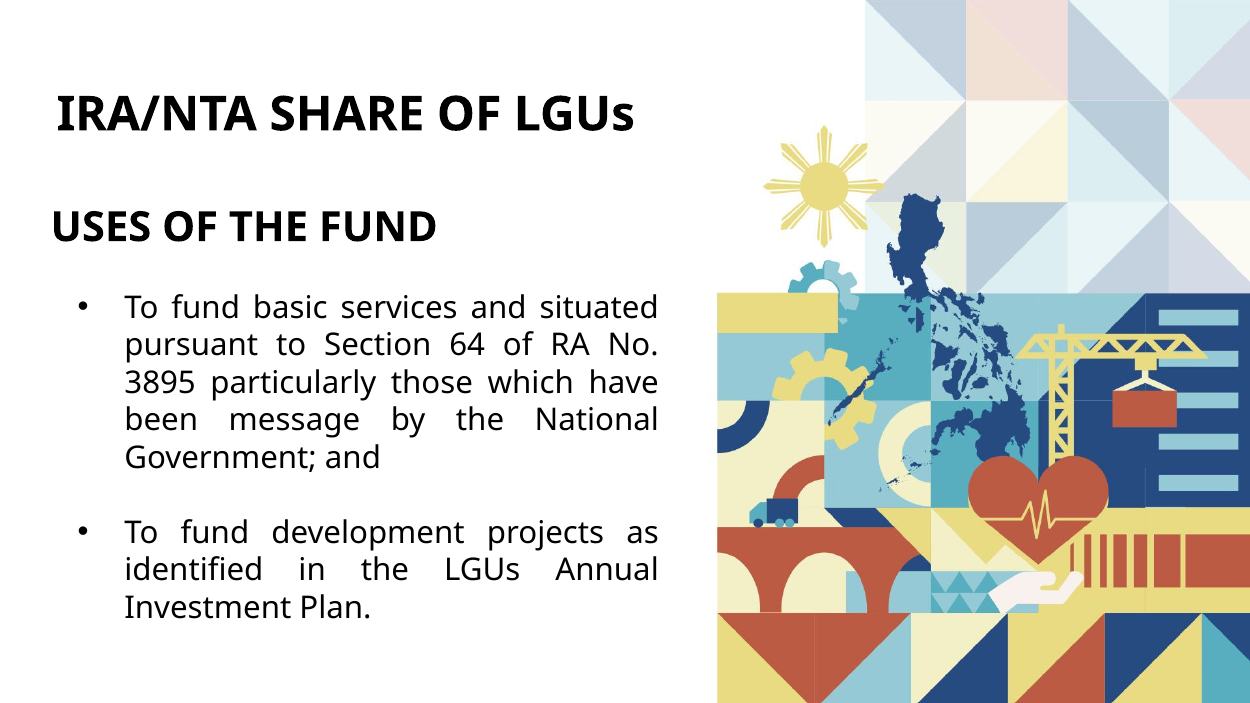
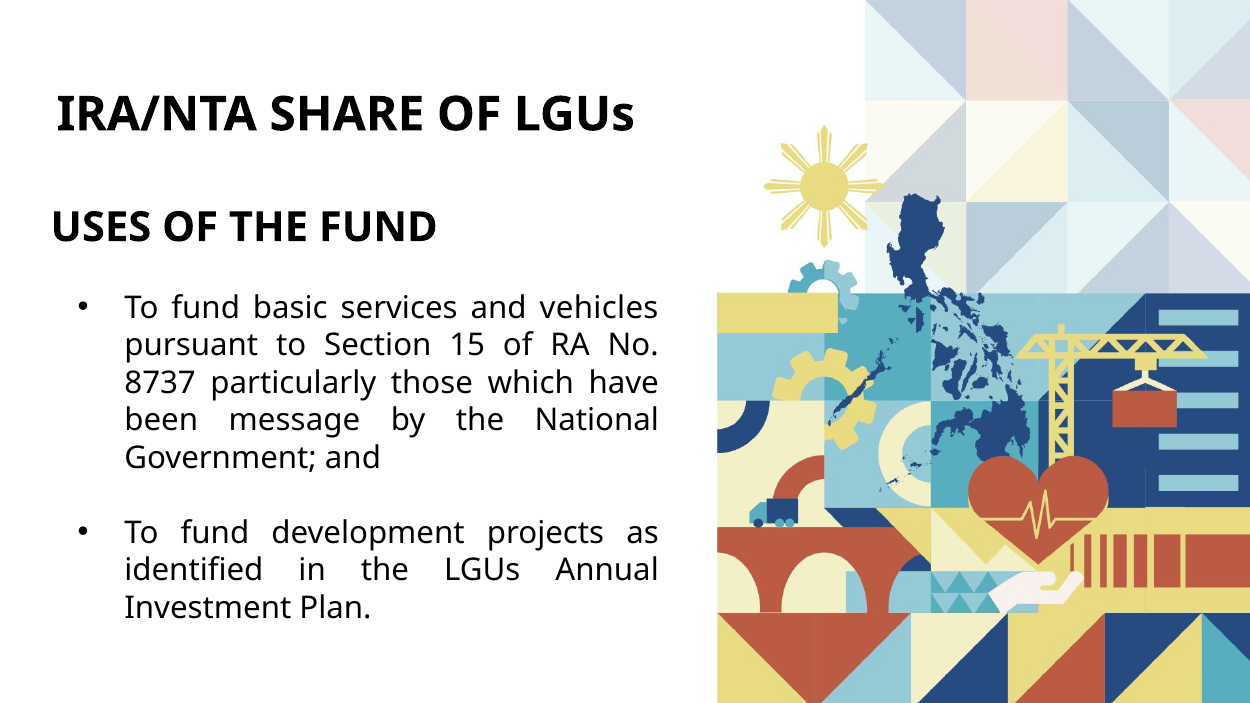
situated: situated -> vehicles
64: 64 -> 15
3895: 3895 -> 8737
